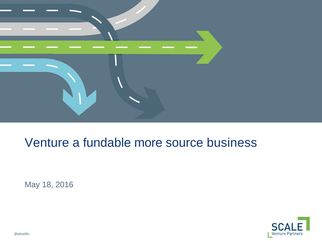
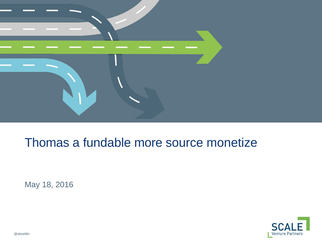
Venture: Venture -> Thomas
business: business -> monetize
